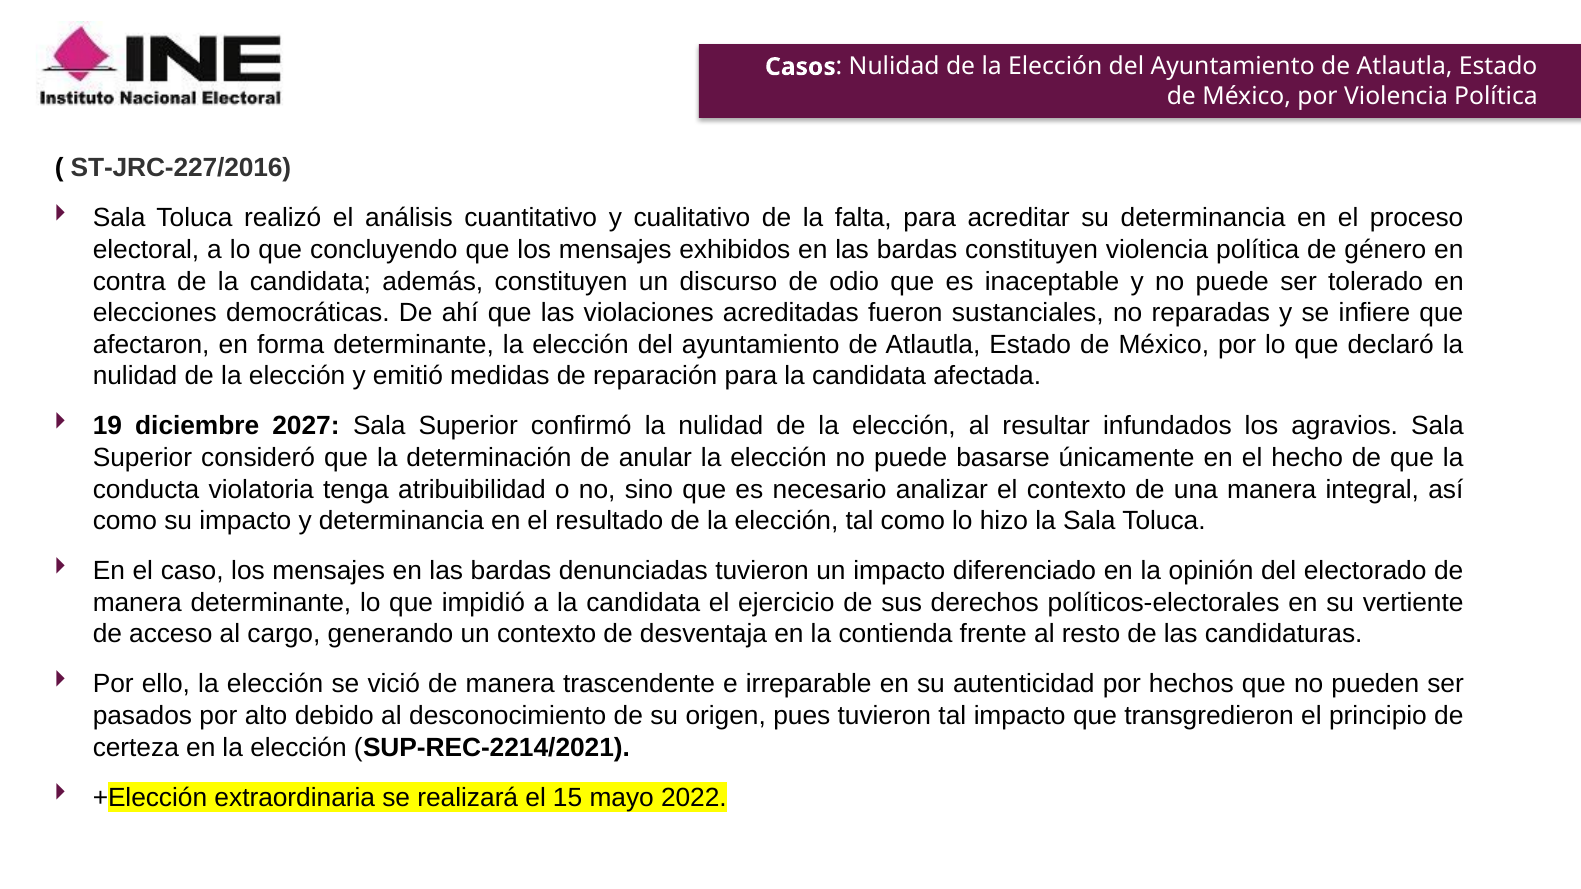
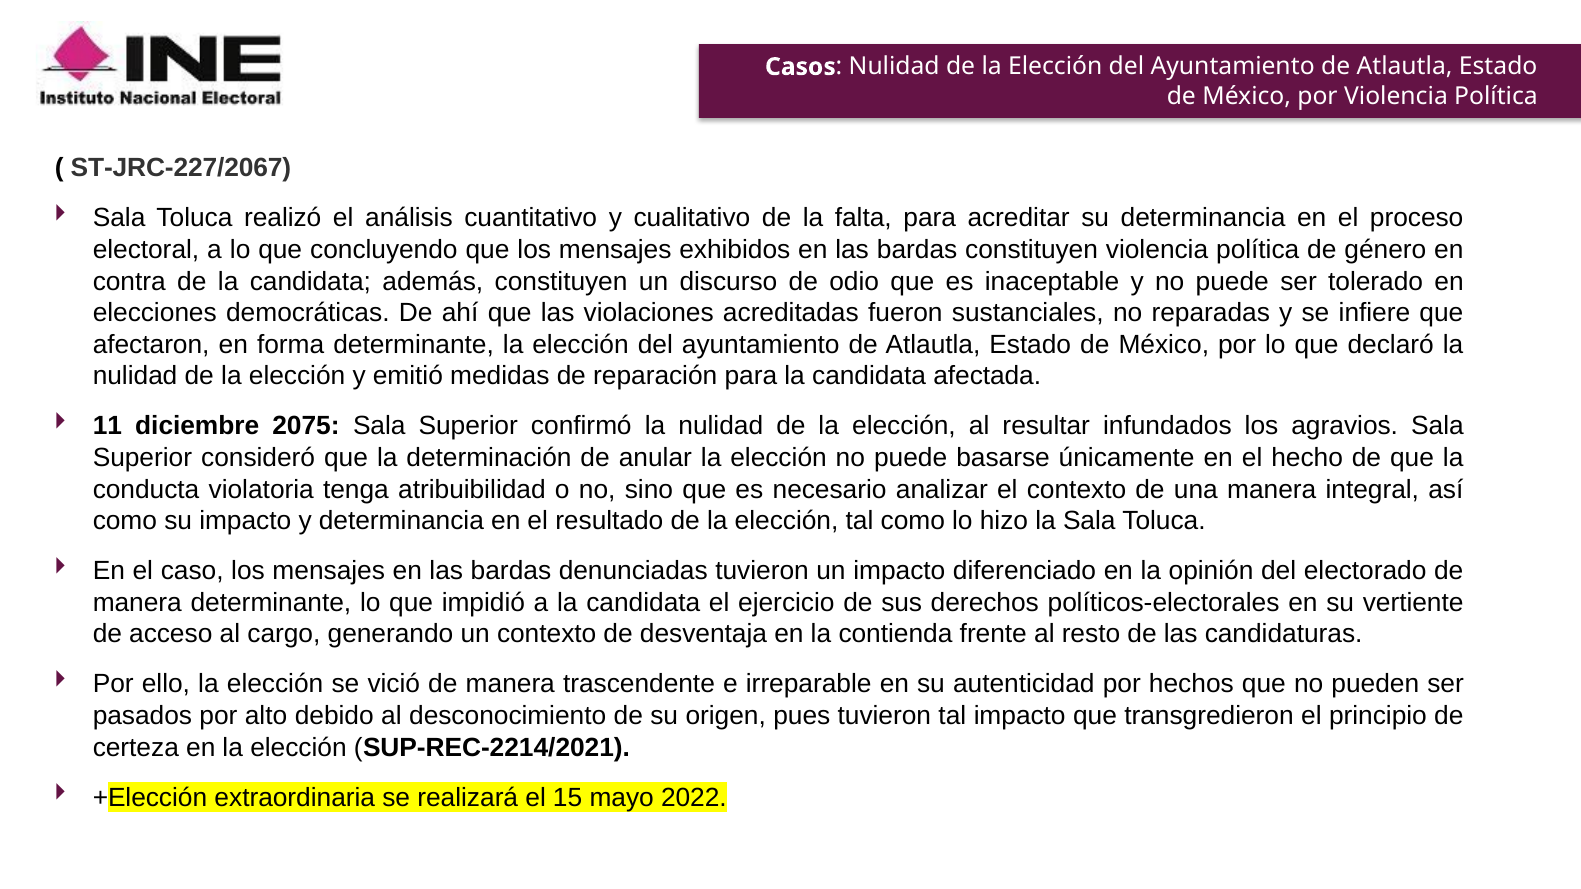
ST-JRC-227/2016: ST-JRC-227/2016 -> ST-JRC-227/2067
19: 19 -> 11
2027: 2027 -> 2075
